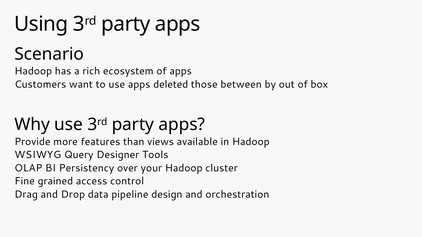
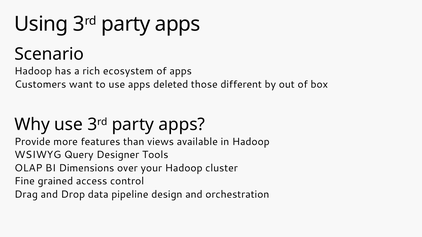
between: between -> different
Persistency: Persistency -> Dimensions
